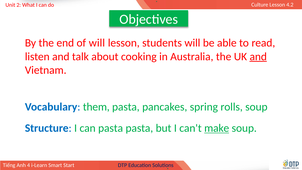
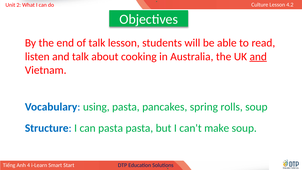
of will: will -> talk
them: them -> using
make underline: present -> none
